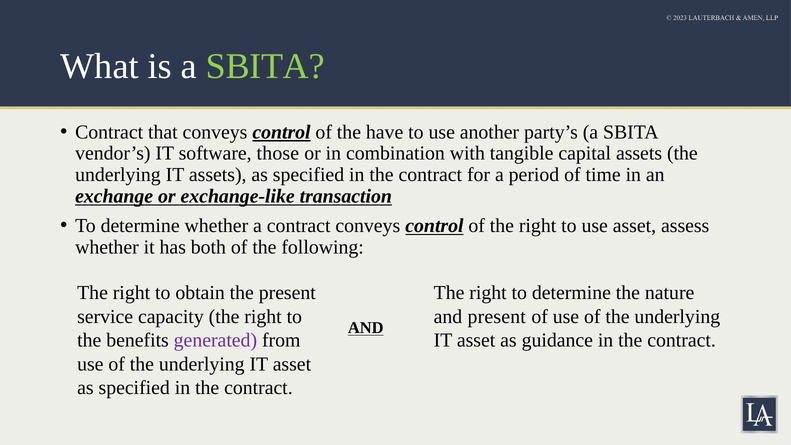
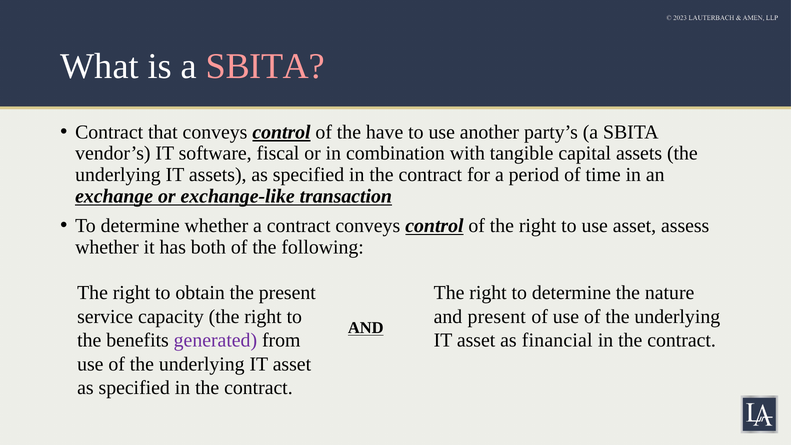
SBITA at (265, 66) colour: light green -> pink
those: those -> fiscal
guidance: guidance -> financial
